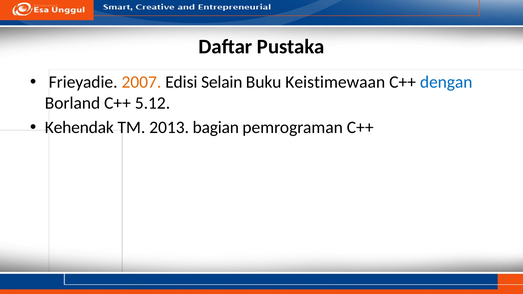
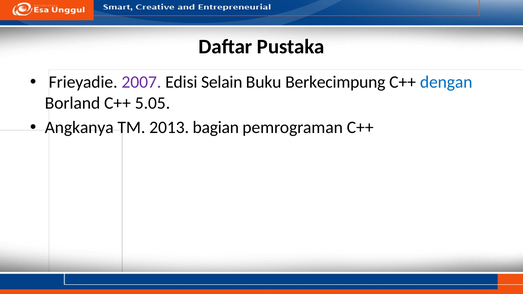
2007 colour: orange -> purple
Keistimewaan: Keistimewaan -> Berkecimpung
5.12: 5.12 -> 5.05
Kehendak: Kehendak -> Angkanya
